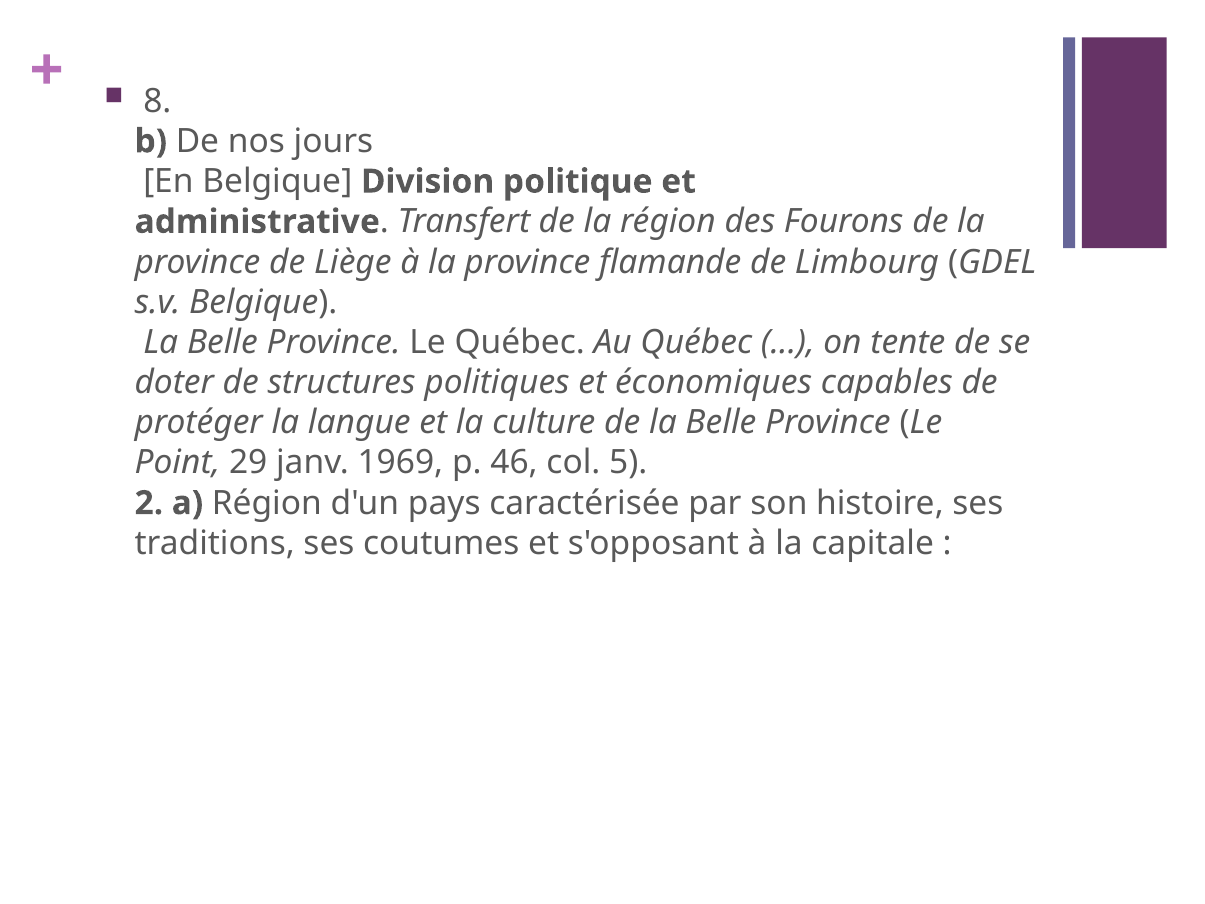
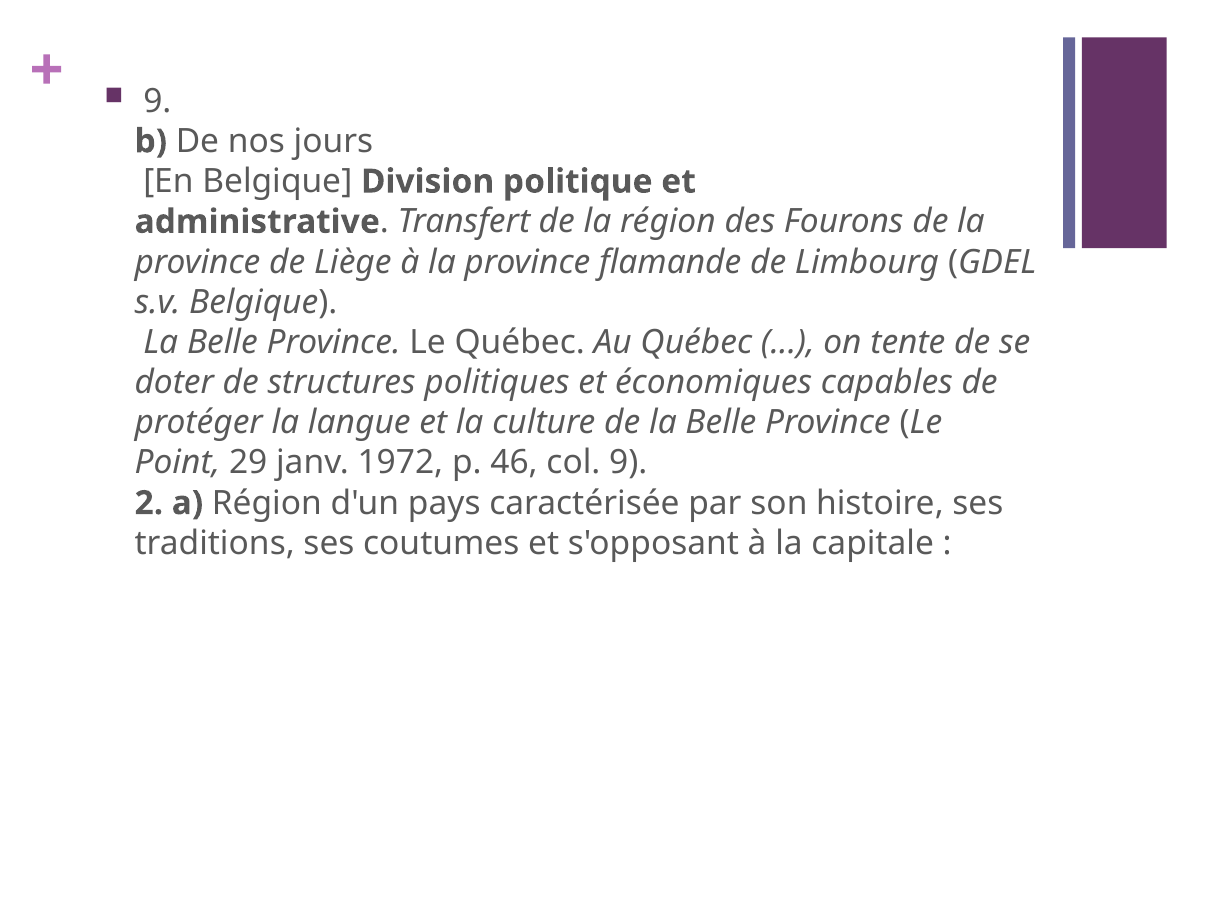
8 at (157, 101): 8 -> 9
1969: 1969 -> 1972
col 5: 5 -> 9
